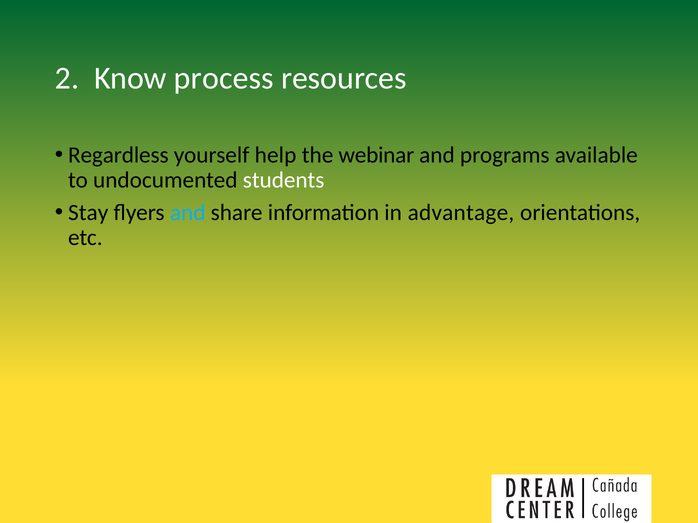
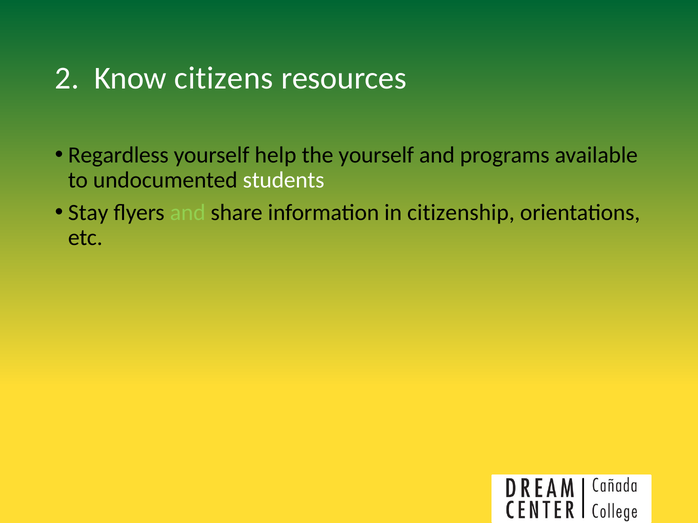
process: process -> citizens
the webinar: webinar -> yourself
and at (188, 213) colour: light blue -> light green
advantage: advantage -> citizenship
